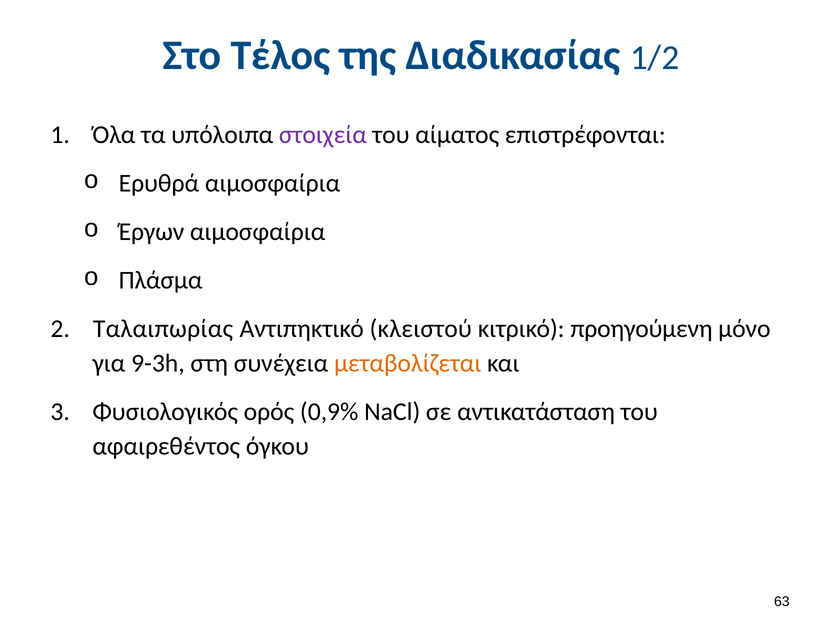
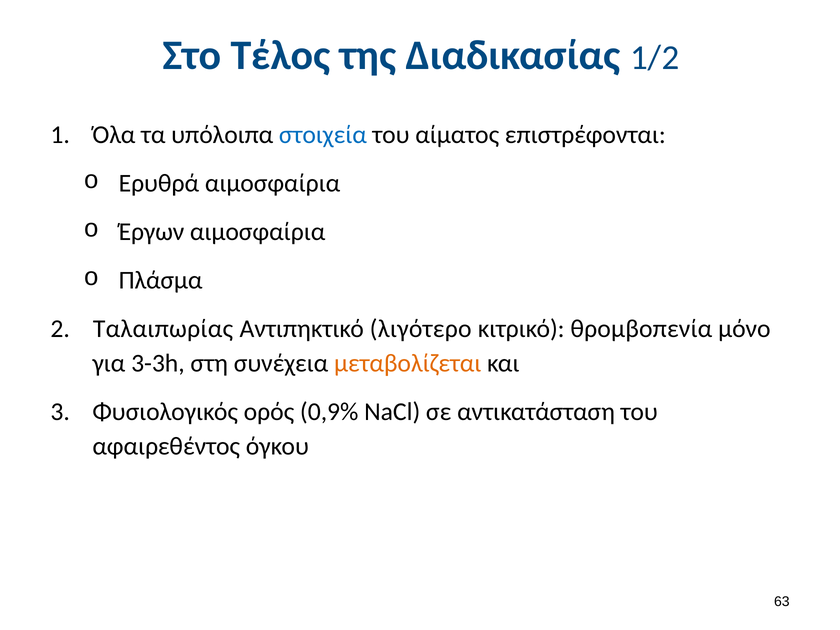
στοιχεία colour: purple -> blue
κλειστού: κλειστού -> λιγότερο
προηγούμενη: προηγούμενη -> θρομβοπενία
9-3h: 9-3h -> 3-3h
